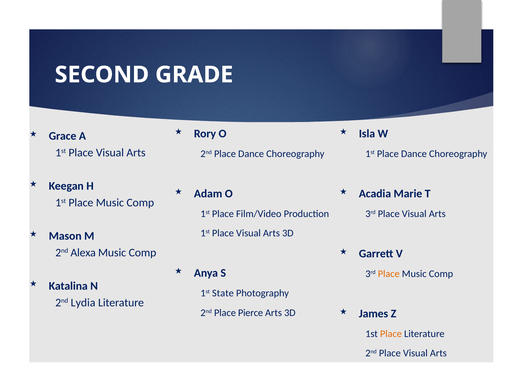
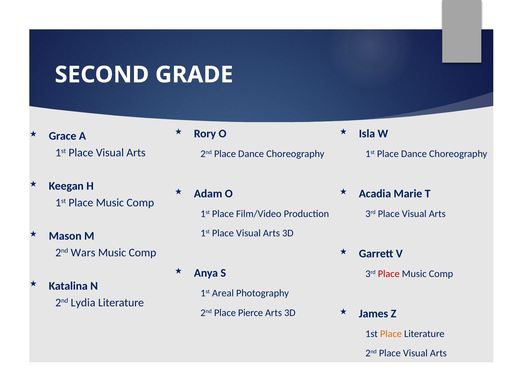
Alexa: Alexa -> Wars
Place at (389, 274) colour: orange -> red
State: State -> Areal
